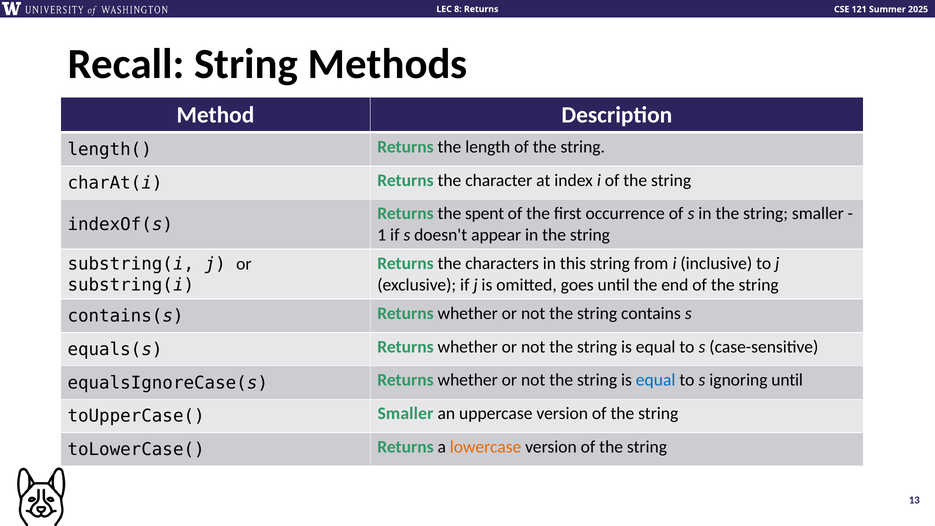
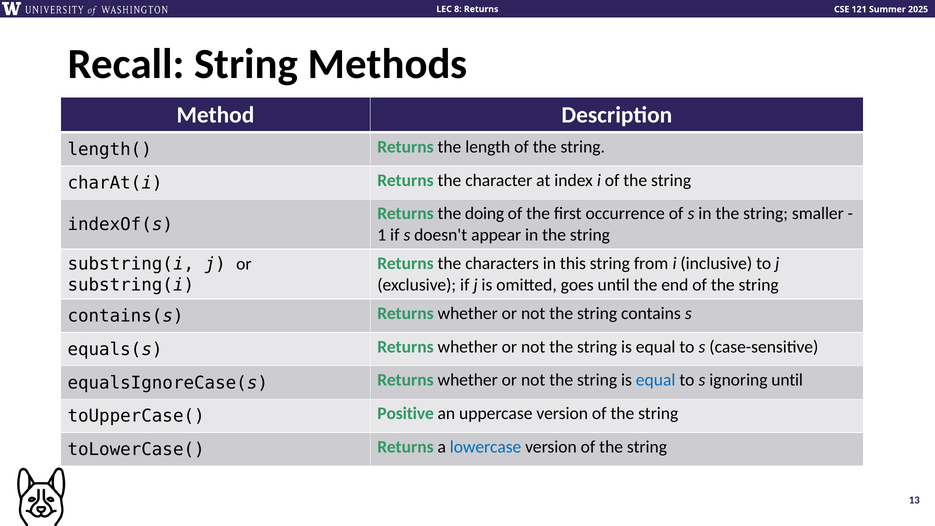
spent: spent -> doing
toUpperCase( Smaller: Smaller -> Positive
lowercase colour: orange -> blue
